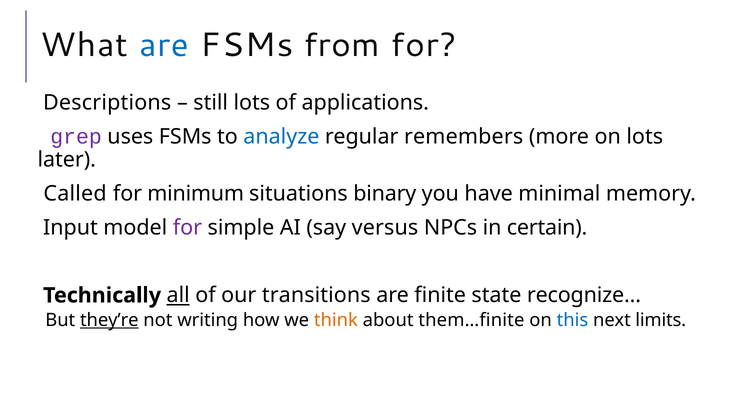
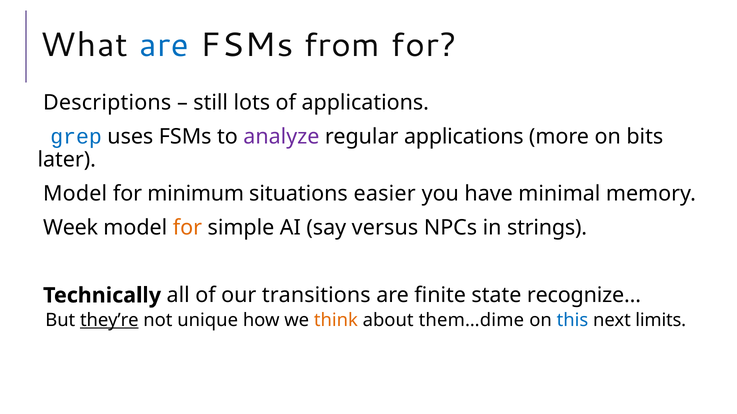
grep colour: purple -> blue
analyze colour: blue -> purple
regular remembers: remembers -> applications
on lots: lots -> bits
Called at (75, 194): Called -> Model
binary: binary -> easier
Input: Input -> Week
for at (187, 228) colour: purple -> orange
certain: certain -> strings
all underline: present -> none
writing: writing -> unique
them…finite: them…finite -> them…dime
